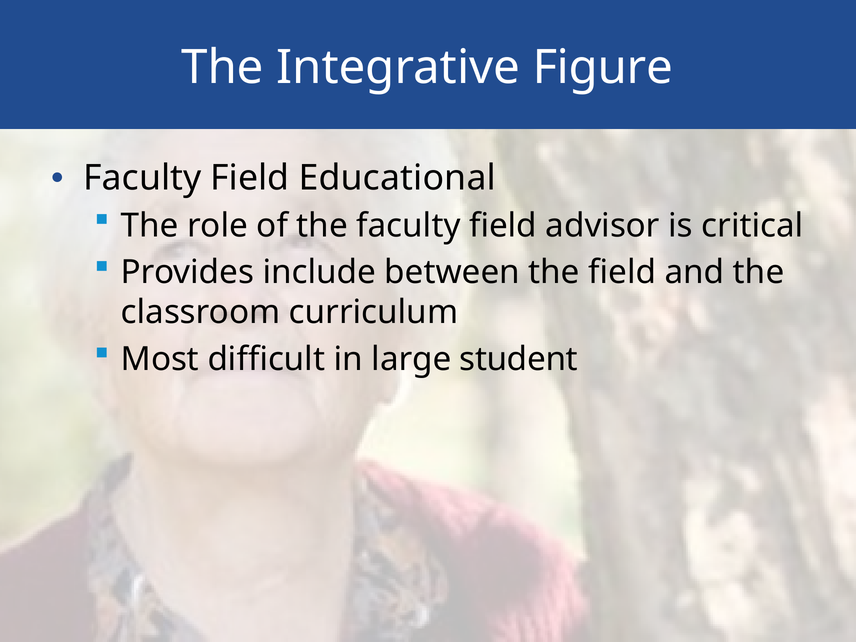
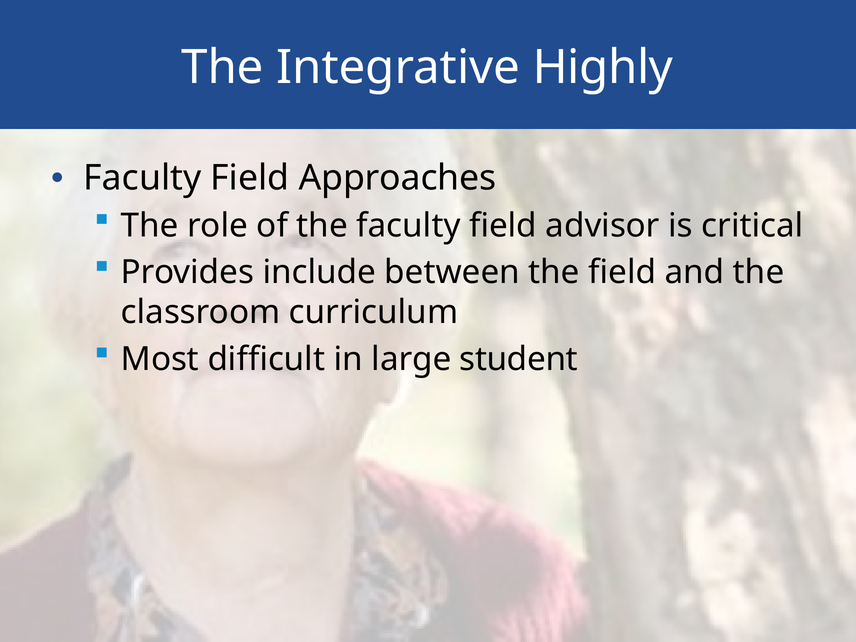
Figure: Figure -> Highly
Educational: Educational -> Approaches
